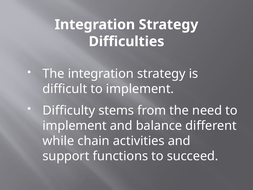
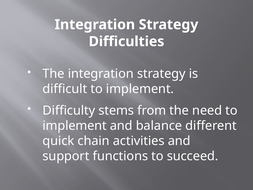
while: while -> quick
